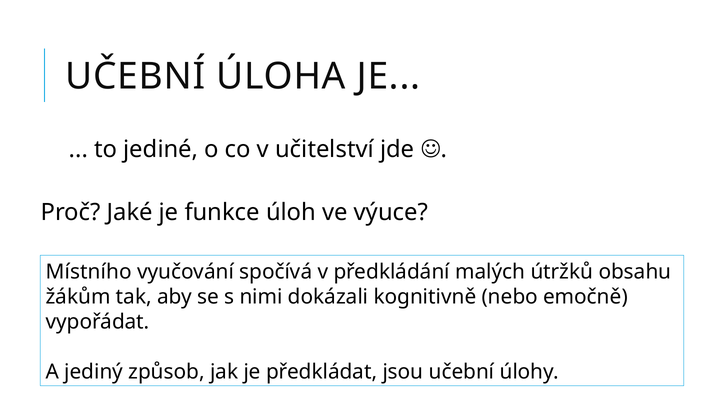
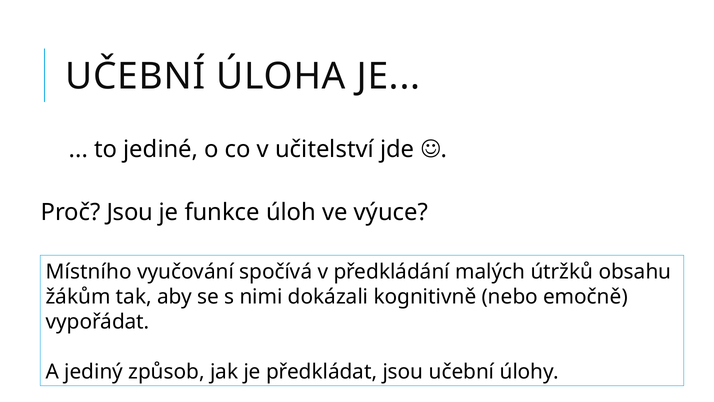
Proč Jaké: Jaké -> Jsou
